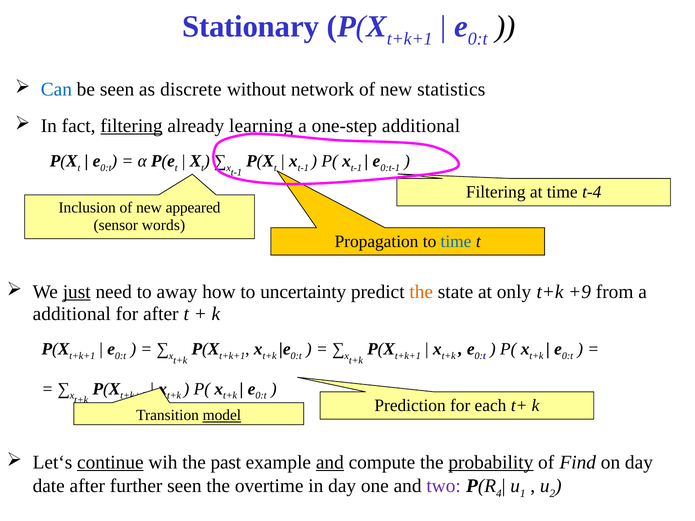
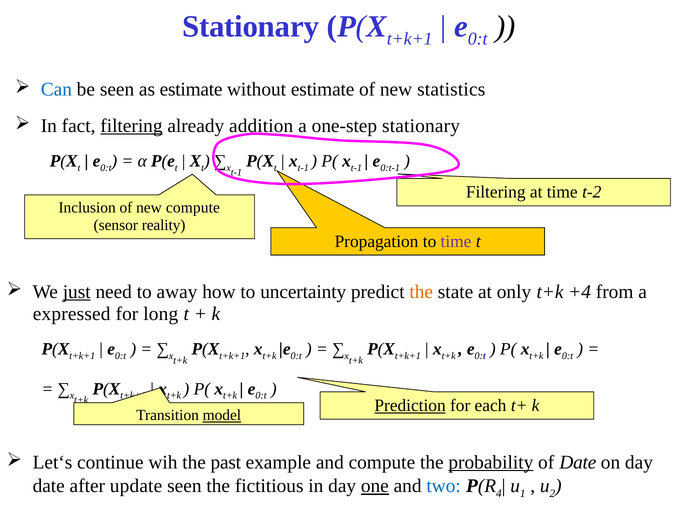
as discrete: discrete -> estimate
without network: network -> estimate
learning: learning -> addition
one-step additional: additional -> stationary
t-4: t-4 -> t-2
new appeared: appeared -> compute
words: words -> reality
time at (456, 241) colour: blue -> purple
+9: +9 -> +4
additional at (72, 314): additional -> expressed
for after: after -> long
Prediction underline: none -> present
continue underline: present -> none
and at (330, 463) underline: present -> none
of Find: Find -> Date
further: further -> update
overtime: overtime -> fictitious
one underline: none -> present
two colour: purple -> blue
